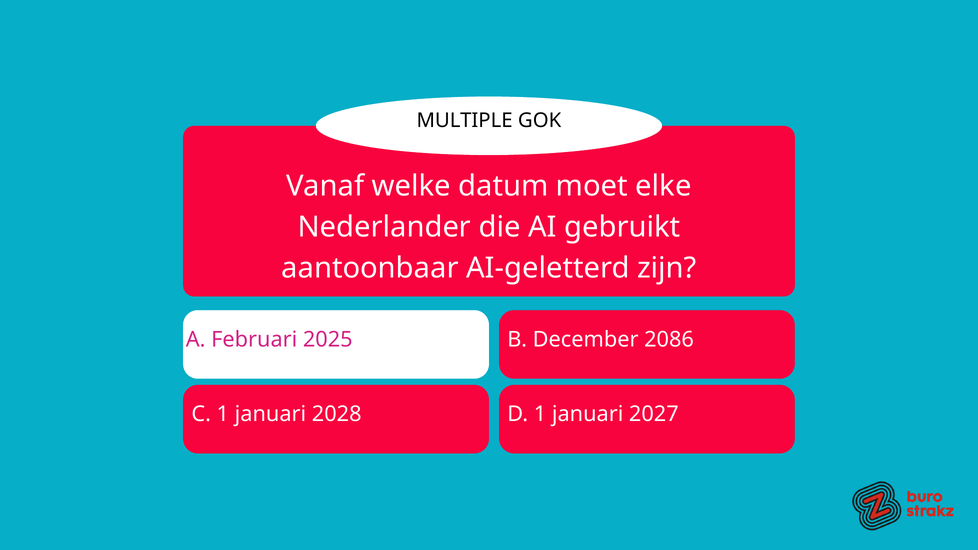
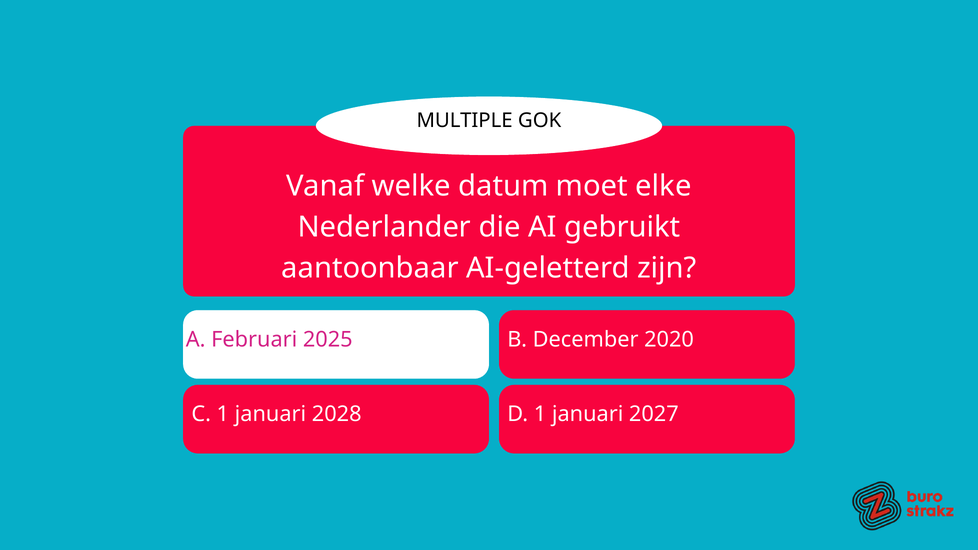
2086: 2086 -> 2020
